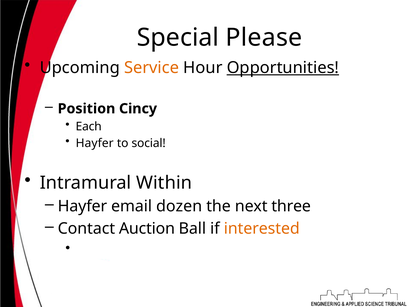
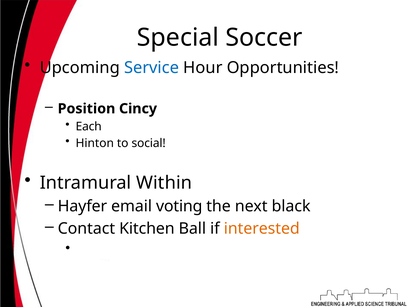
Please: Please -> Soccer
Service colour: orange -> blue
Opportunities underline: present -> none
Hayfer at (95, 143): Hayfer -> Hinton
dozen: dozen -> voting
three: three -> black
Auction: Auction -> Kitchen
